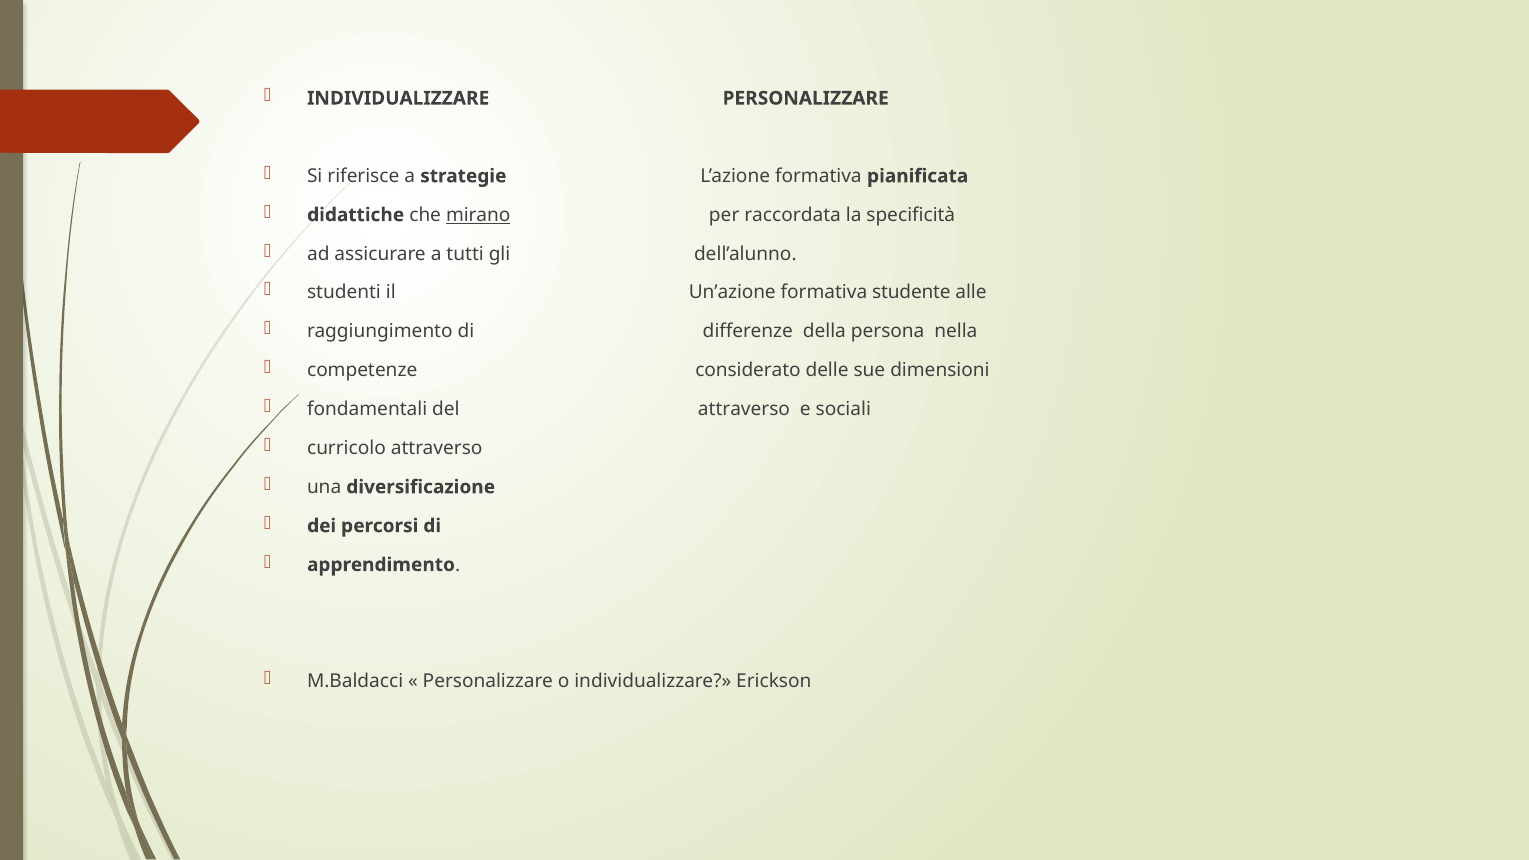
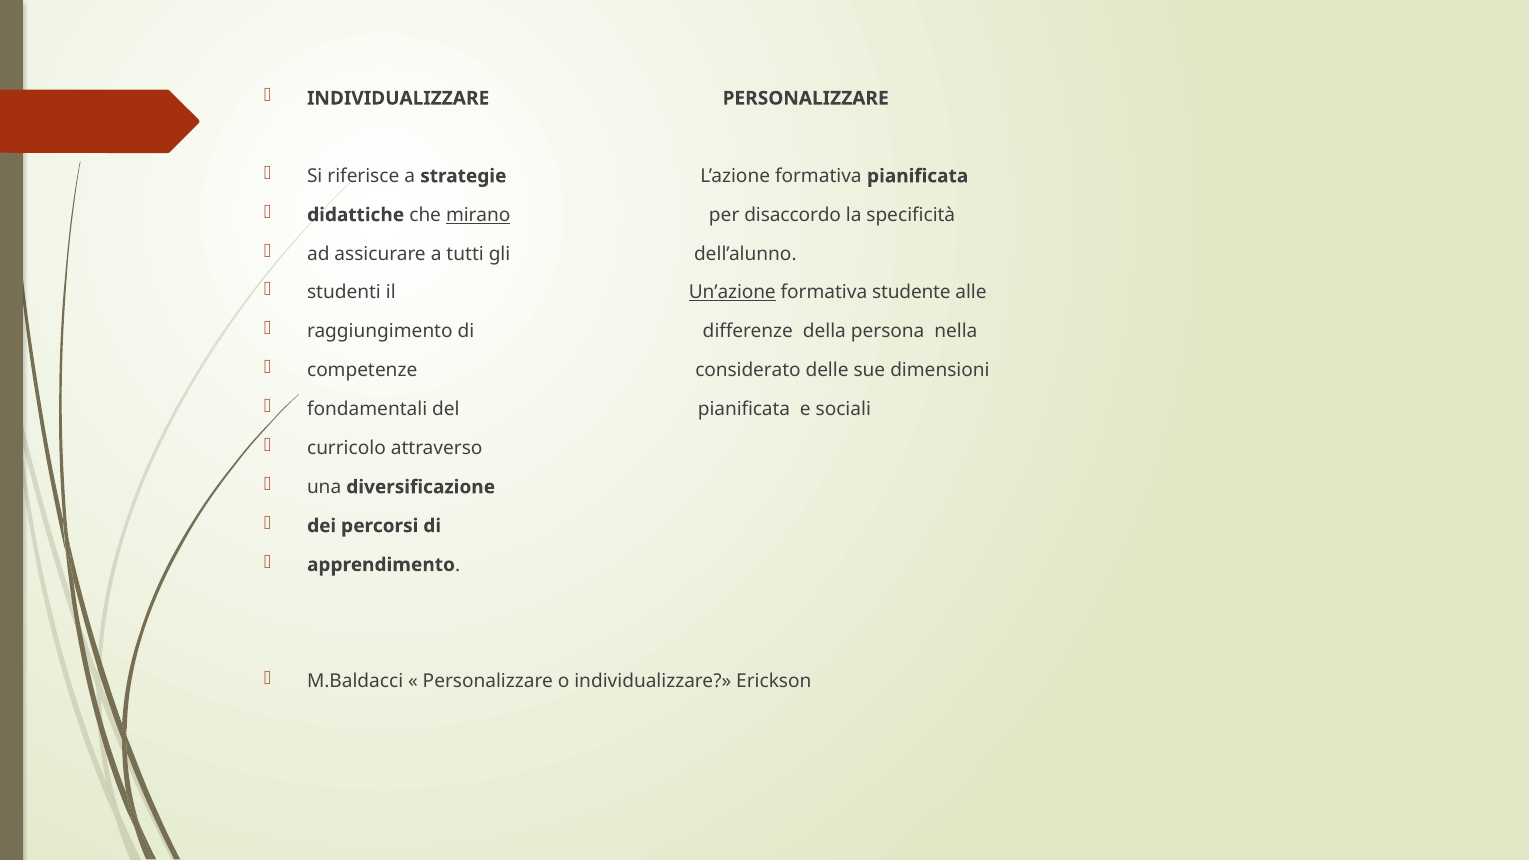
raccordata: raccordata -> disaccordo
Un’azione underline: none -> present
del attraverso: attraverso -> pianificata
